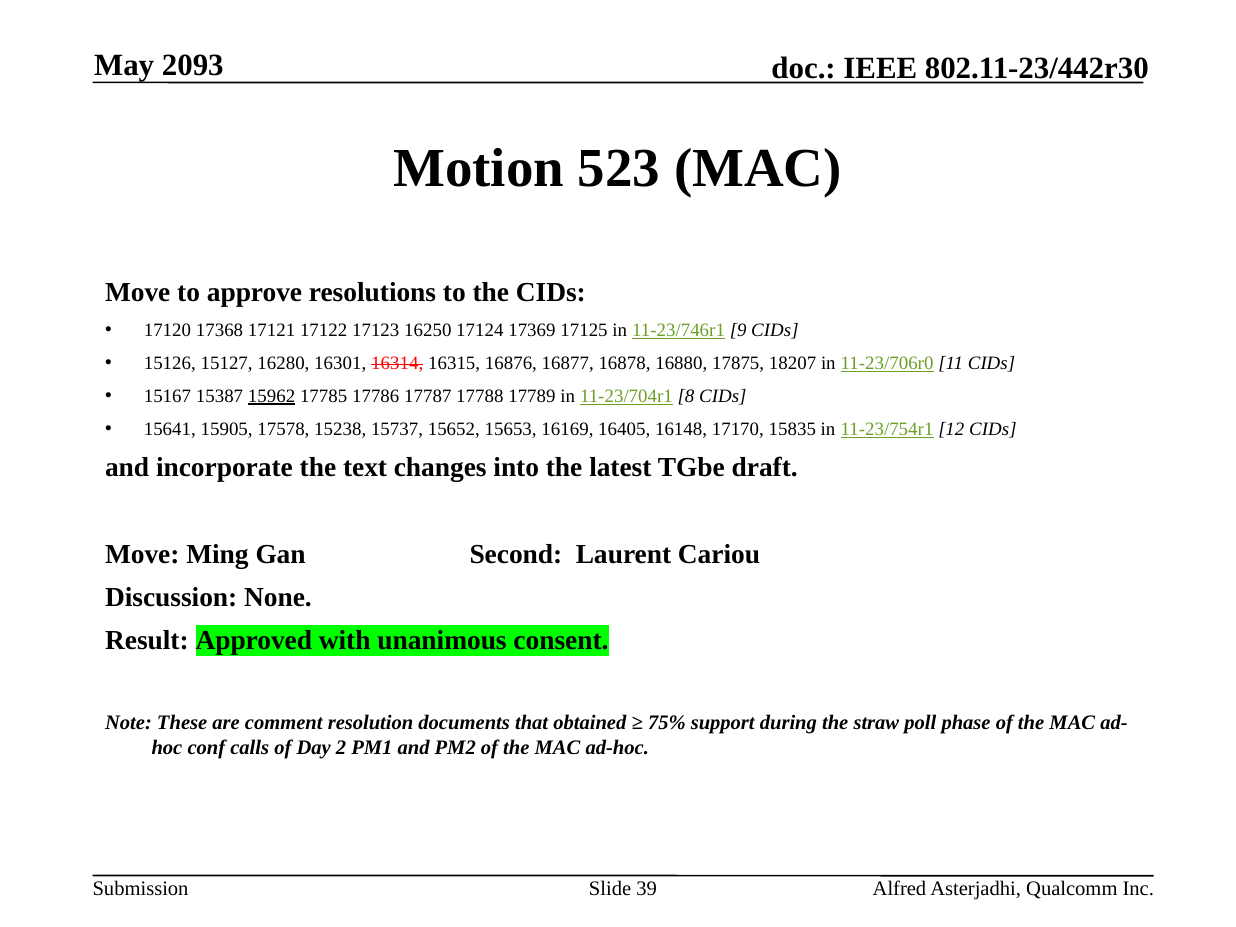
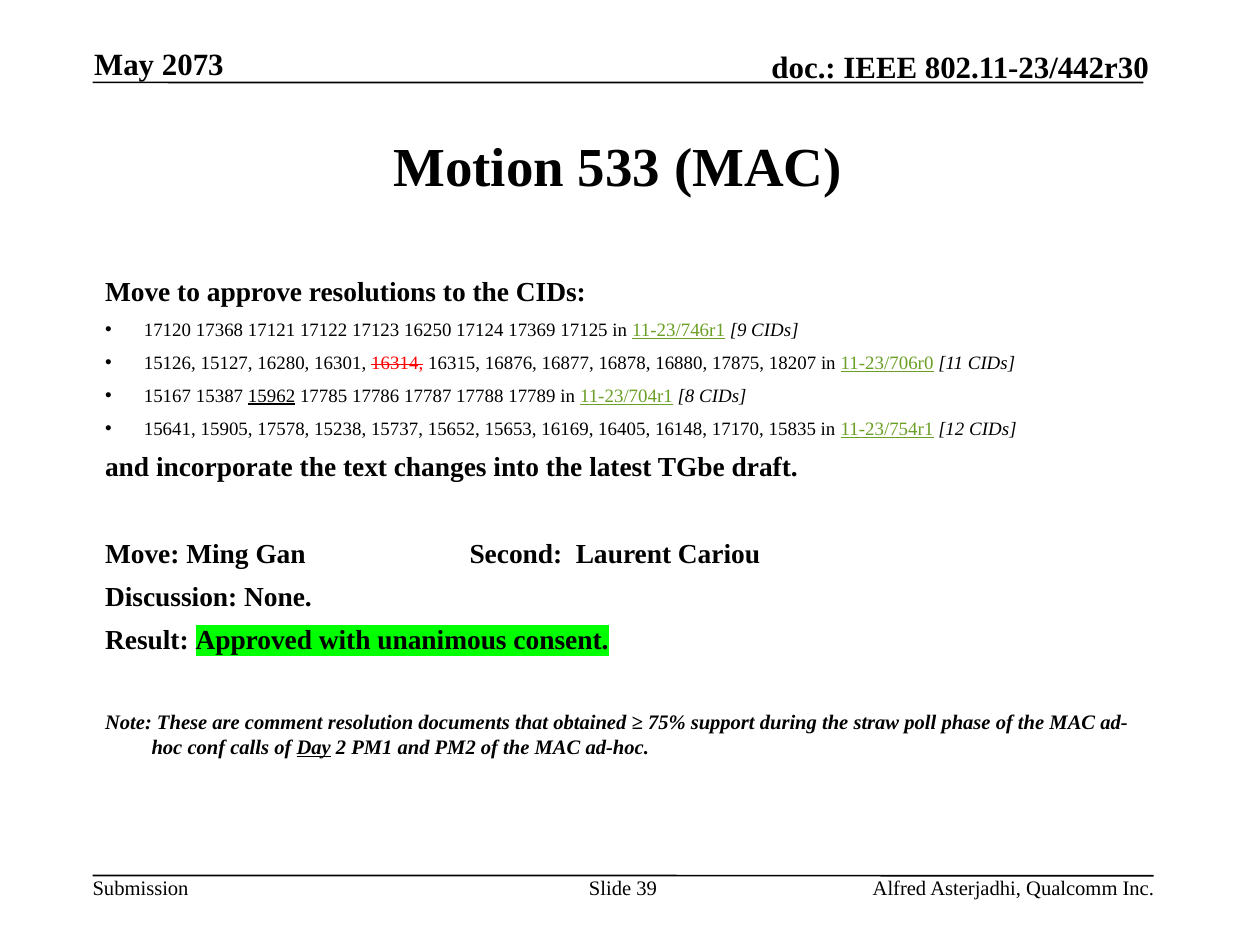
2093: 2093 -> 2073
523: 523 -> 533
Day underline: none -> present
